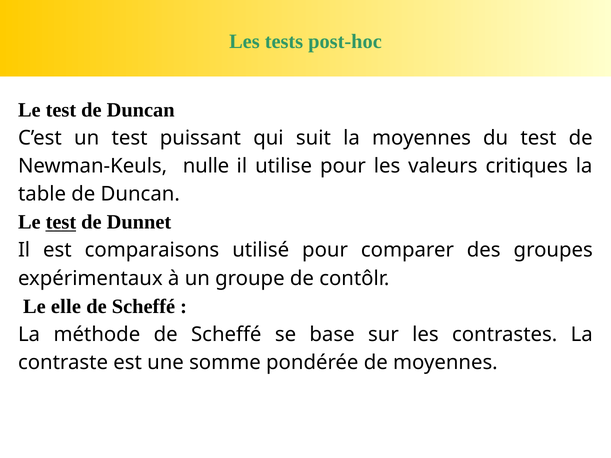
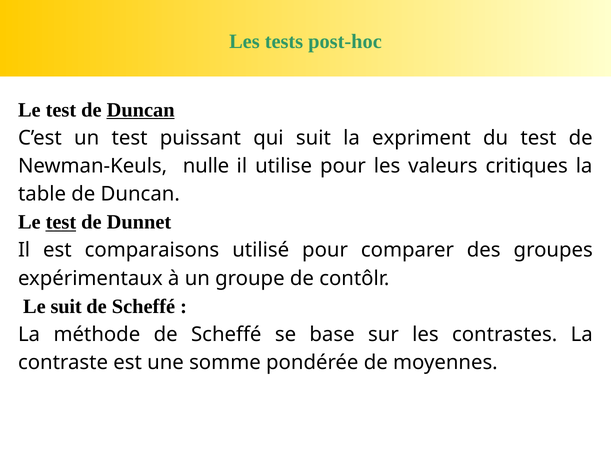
Duncan at (141, 110) underline: none -> present
la moyennes: moyennes -> expriment
Le elle: elle -> suit
